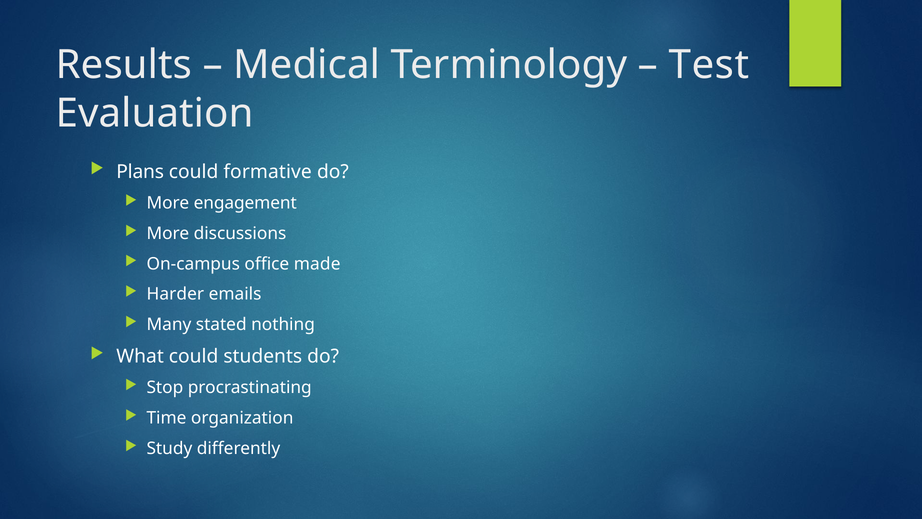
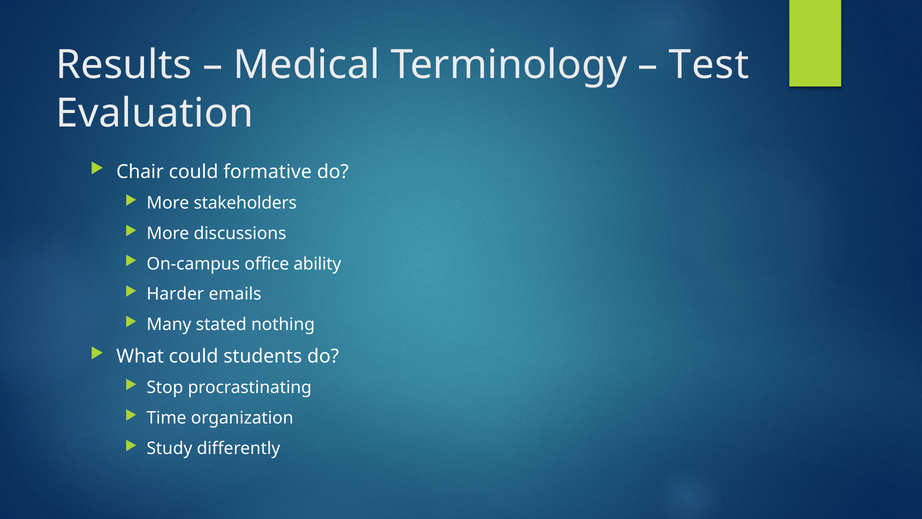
Plans: Plans -> Chair
engagement: engagement -> stakeholders
made: made -> ability
